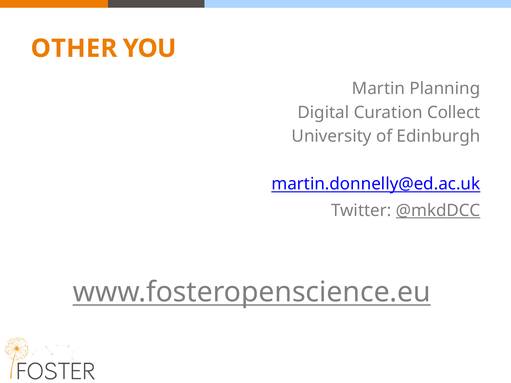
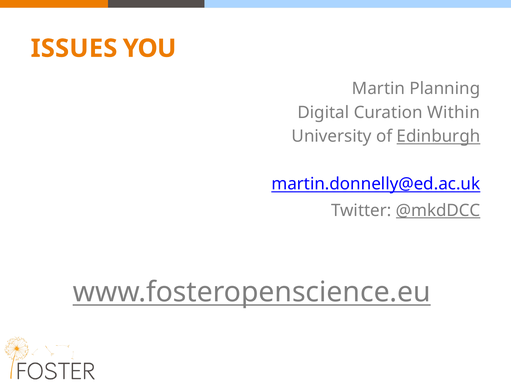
OTHER: OTHER -> ISSUES
Collect: Collect -> Within
Edinburgh underline: none -> present
